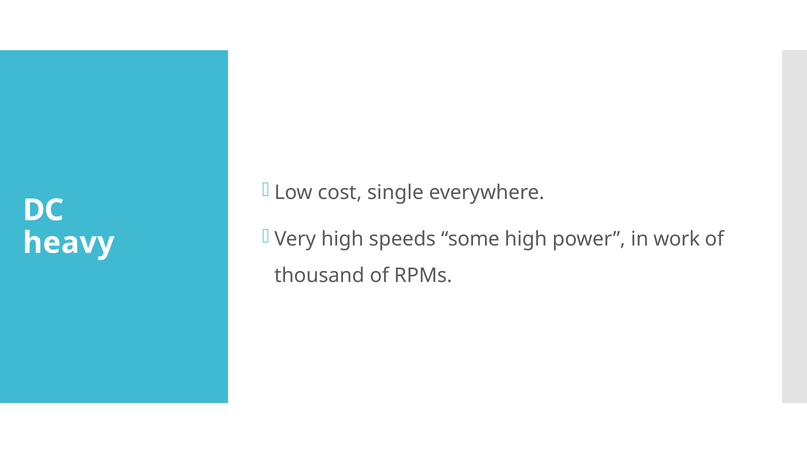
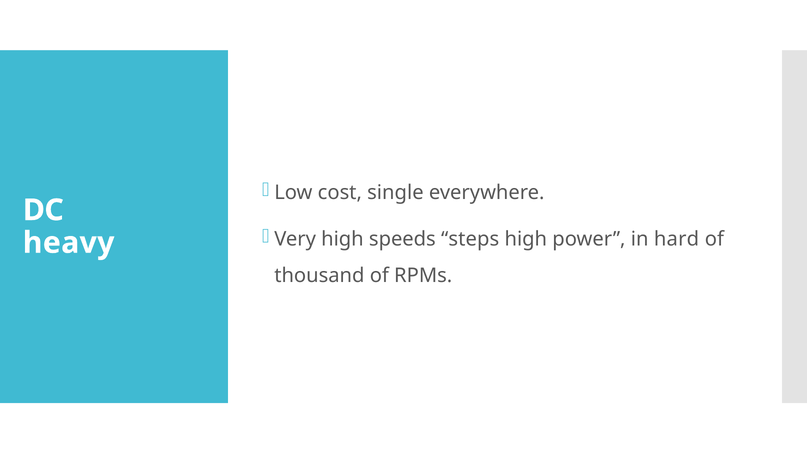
some: some -> steps
work: work -> hard
